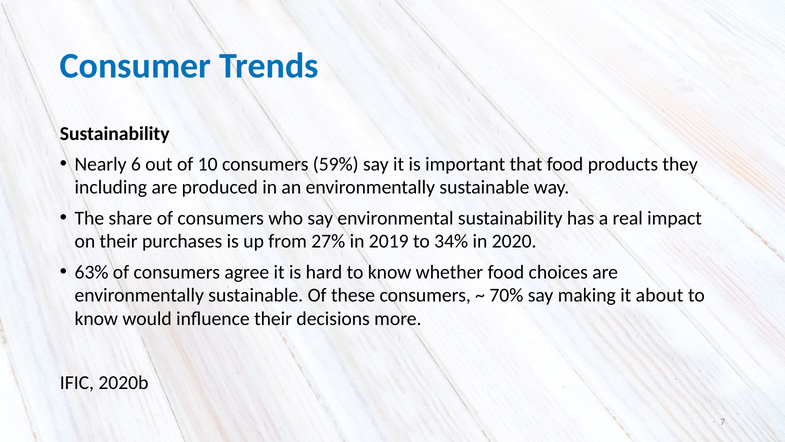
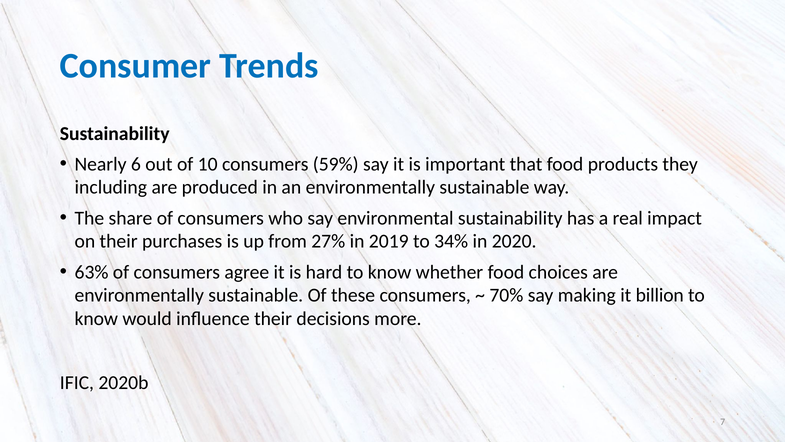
about: about -> billion
